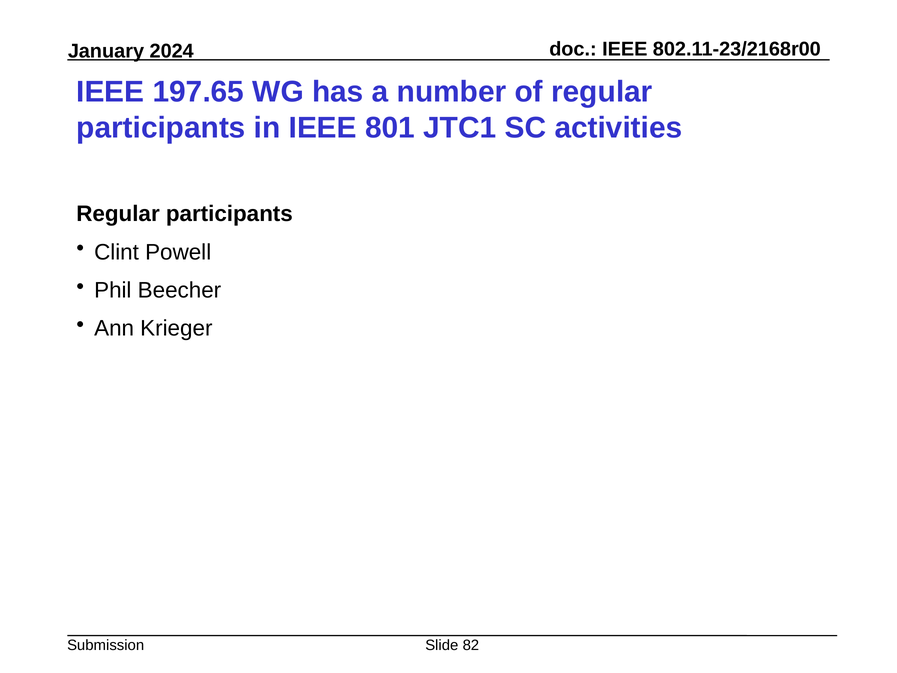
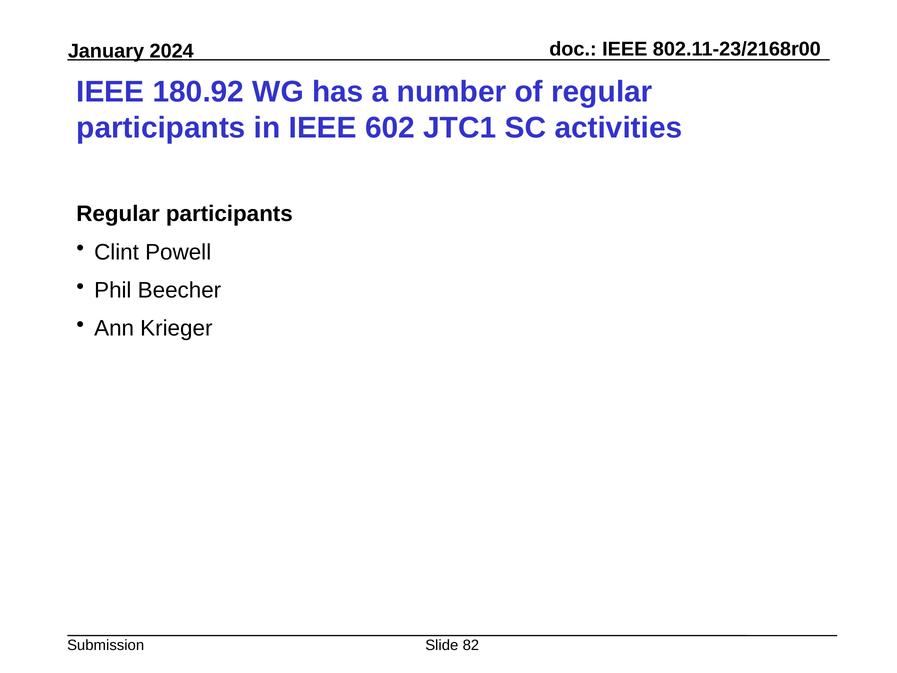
197.65: 197.65 -> 180.92
801: 801 -> 602
